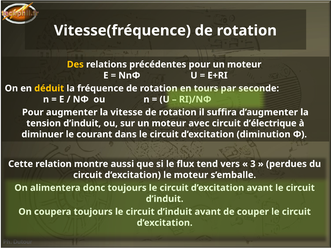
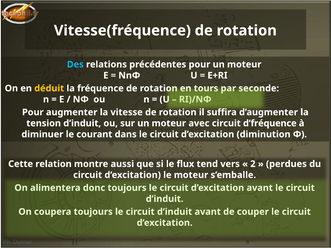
Des colour: yellow -> light blue
d’électrique: d’électrique -> d’fréquence
3: 3 -> 2
